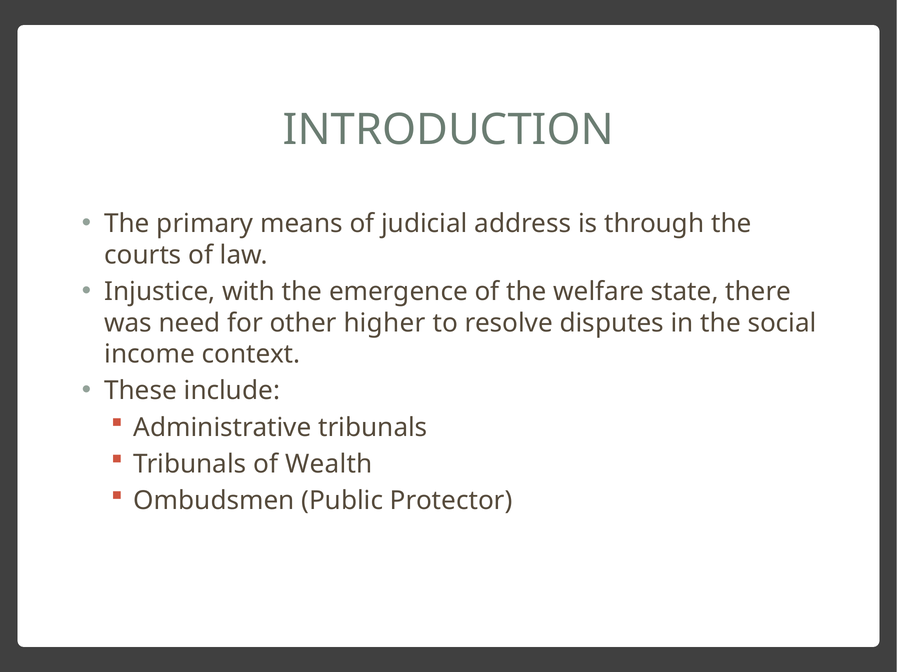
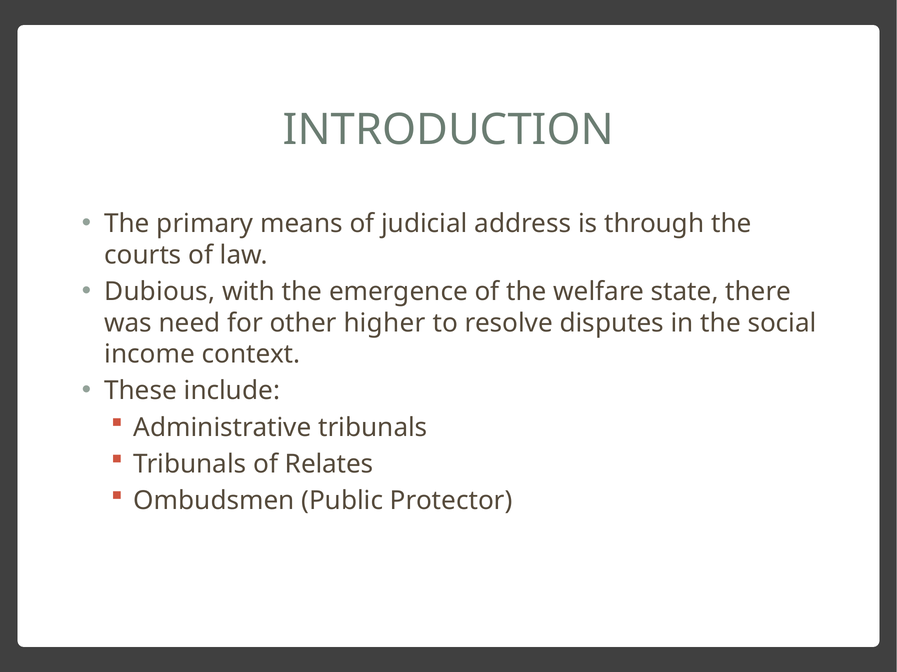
Injustice: Injustice -> Dubious
Wealth: Wealth -> Relates
